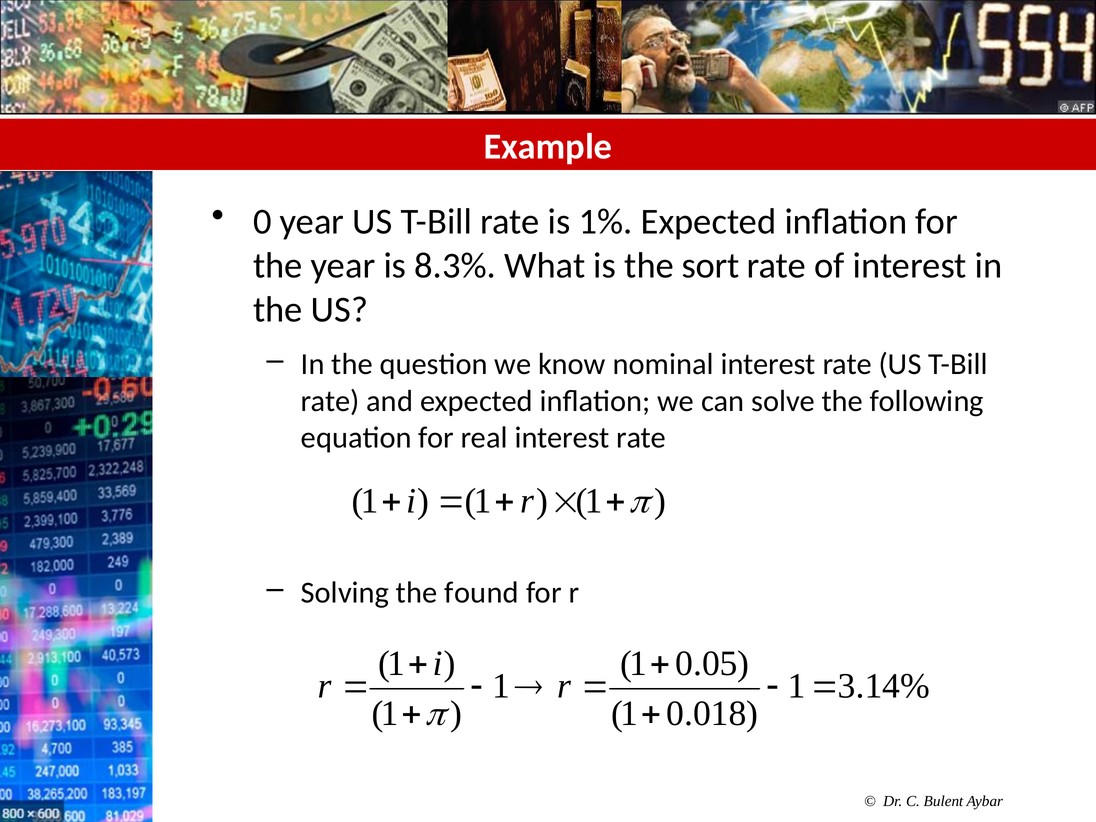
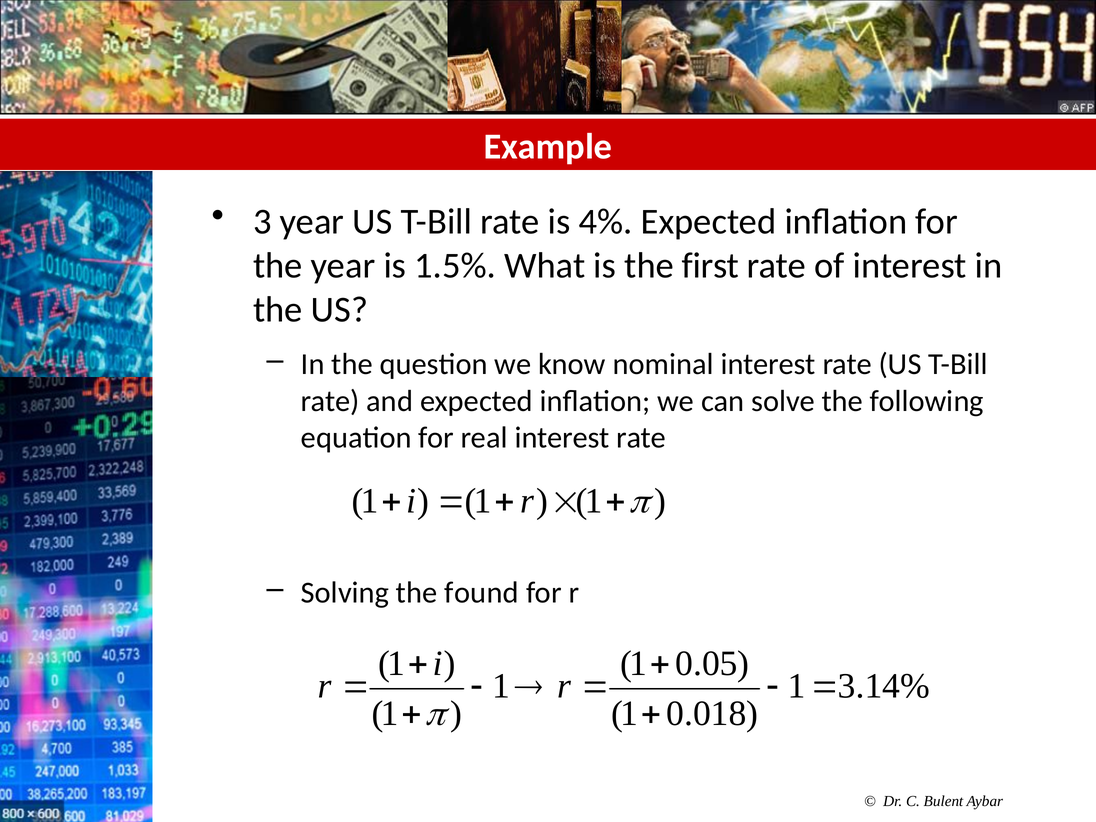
0: 0 -> 3
1%: 1% -> 4%
8.3%: 8.3% -> 1.5%
sort: sort -> first
